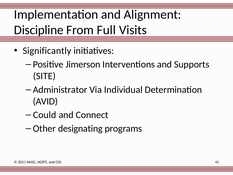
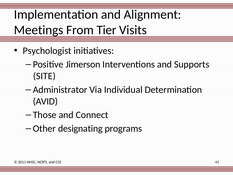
Discipline: Discipline -> Meetings
Full: Full -> Tier
Significantly: Significantly -> Psychologist
Could: Could -> Those
